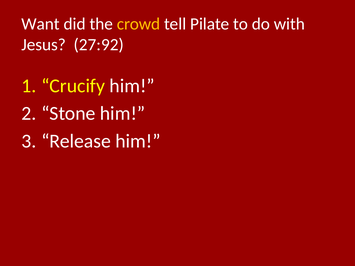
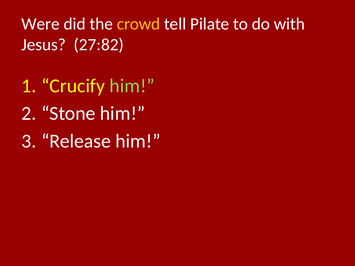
Want: Want -> Were
27:92: 27:92 -> 27:82
him at (132, 86) colour: white -> light green
